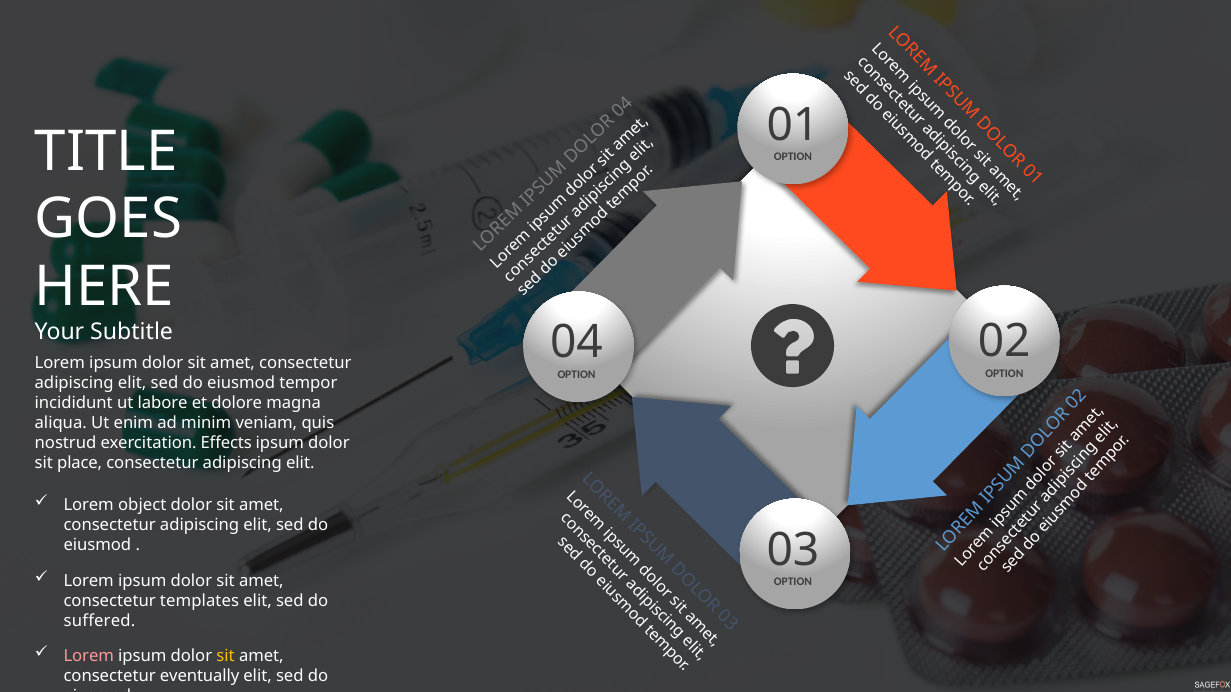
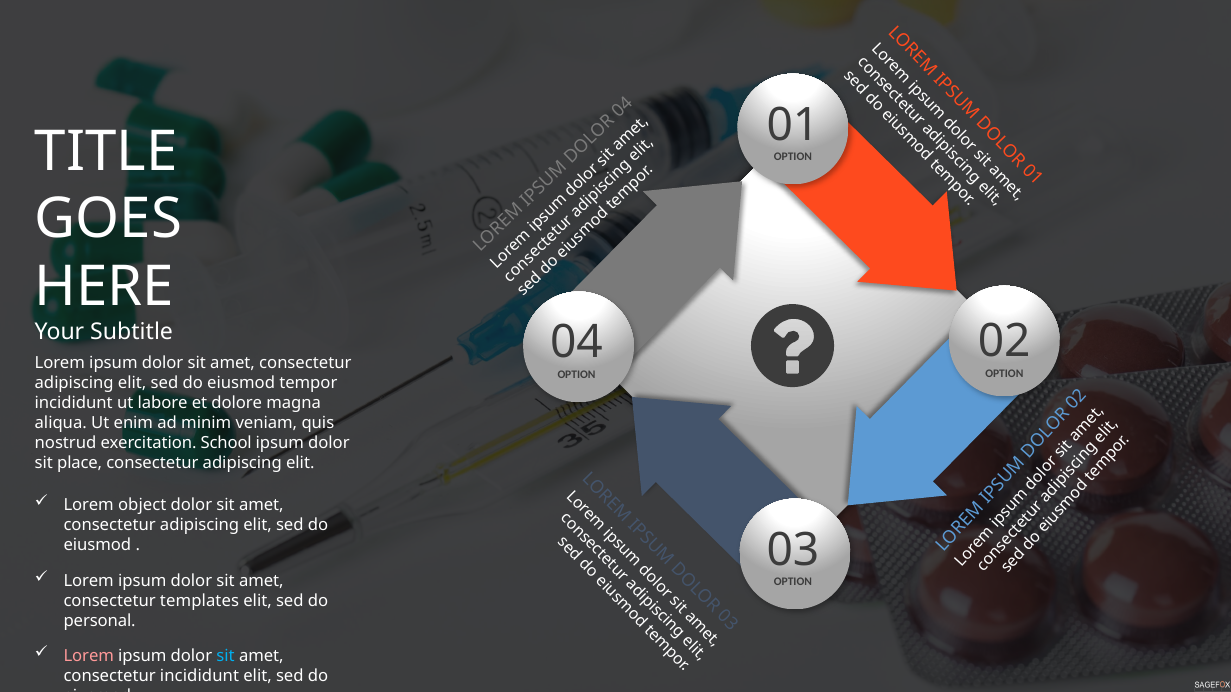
Effects: Effects -> School
suffered: suffered -> personal
sit at (226, 656) colour: yellow -> light blue
consectetur eventually: eventually -> incididunt
